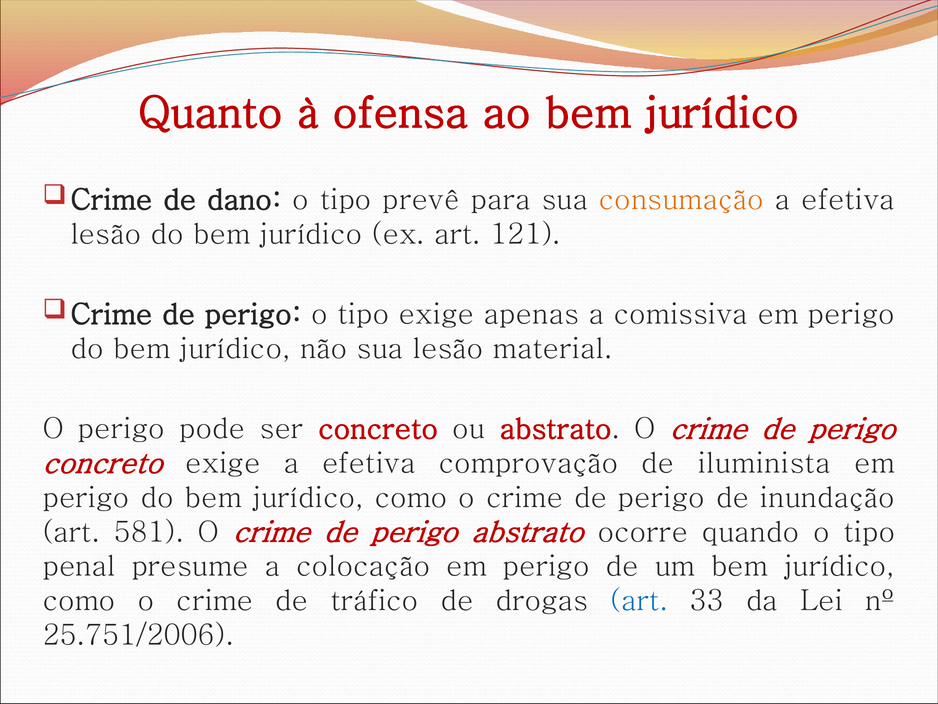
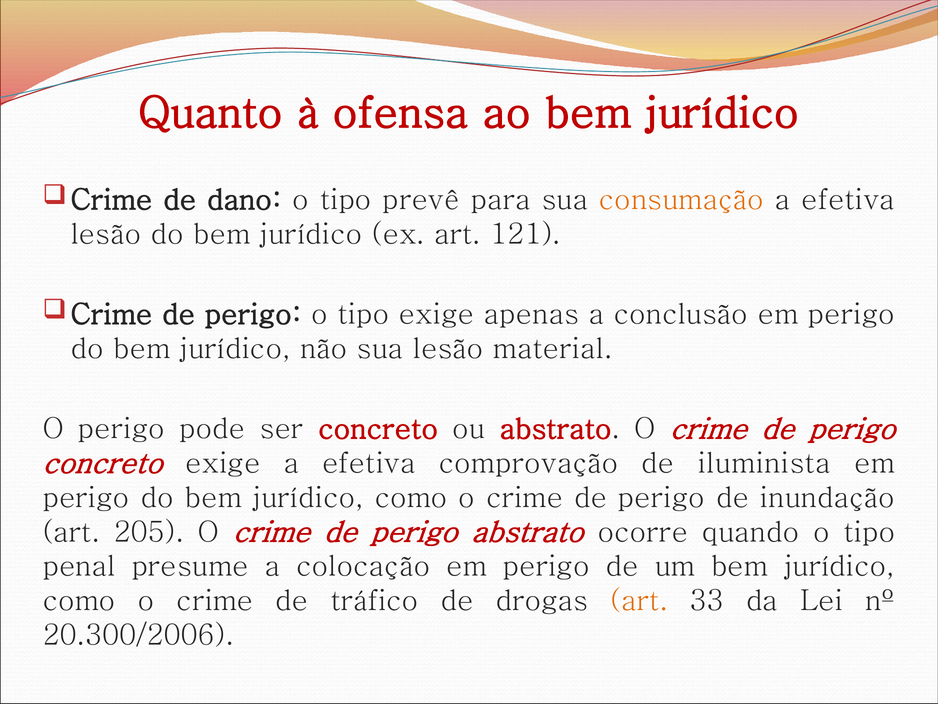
comissiva: comissiva -> conclusão
581: 581 -> 205
art at (639, 600) colour: blue -> orange
25.751/2006: 25.751/2006 -> 20.300/2006
